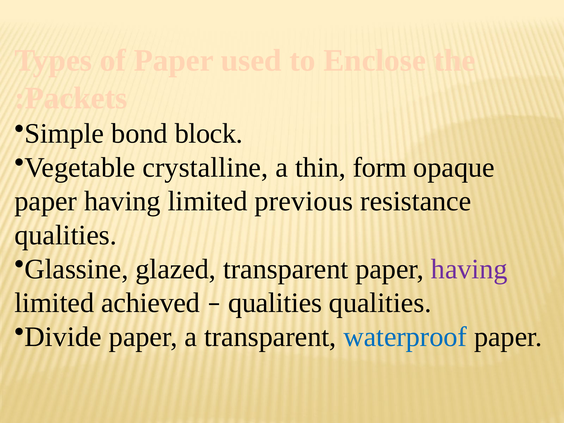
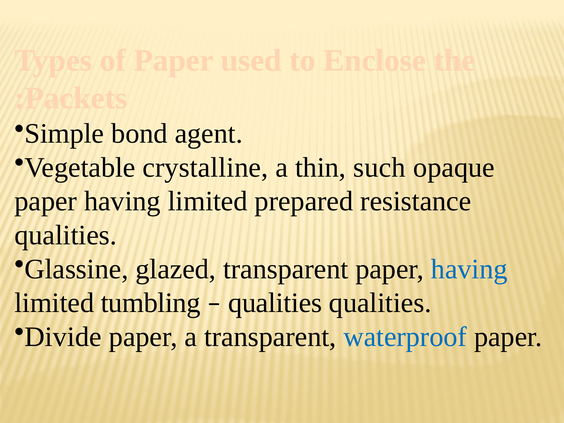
block: block -> agent
form: form -> such
previous: previous -> prepared
having at (469, 269) colour: purple -> blue
achieved: achieved -> tumbling
